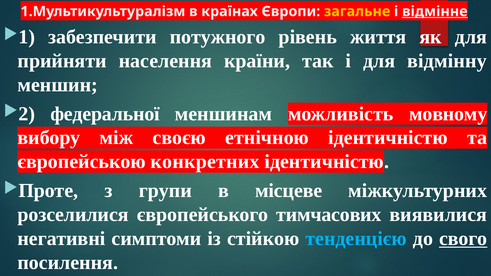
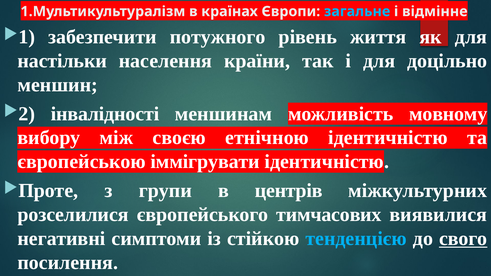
загальне colour: yellow -> light blue
відмінне underline: present -> none
прийняти: прийняти -> настільки
відмінну: відмінну -> доцільно
федеральної: федеральної -> інвалідності
конкретних: конкретних -> іммігрувати
місцеве: місцеве -> центрів
